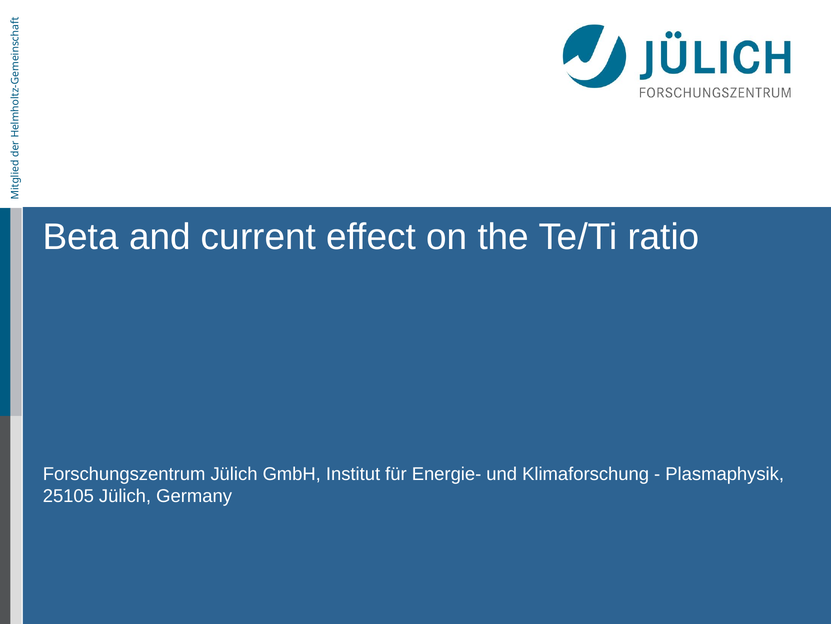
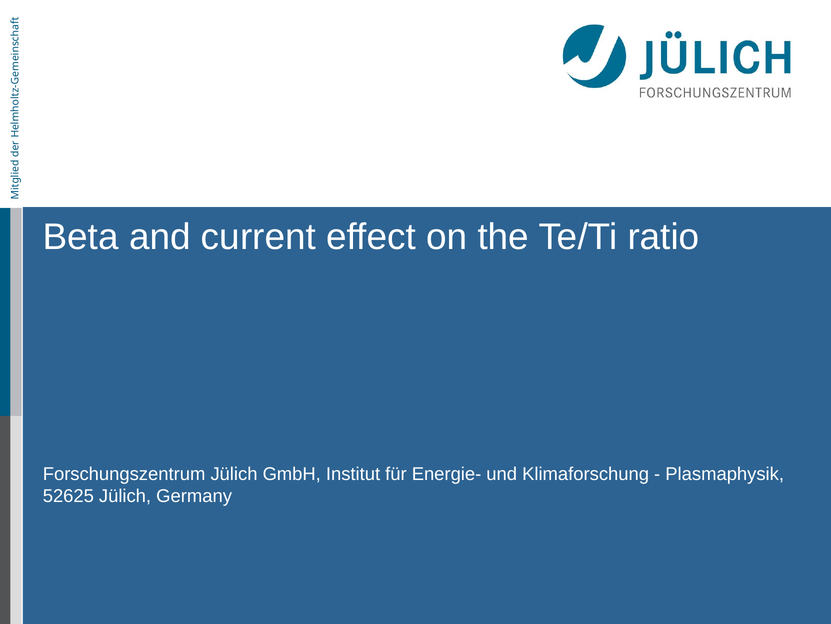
25105: 25105 -> 52625
